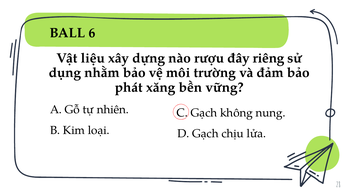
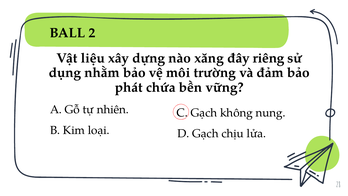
6: 6 -> 2
rượu: rượu -> xăng
xăng: xăng -> chứa
